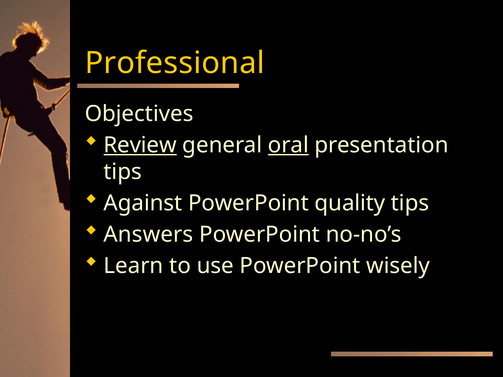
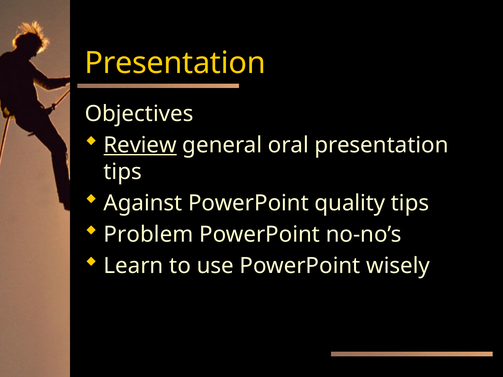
Professional at (175, 63): Professional -> Presentation
oral underline: present -> none
Answers: Answers -> Problem
